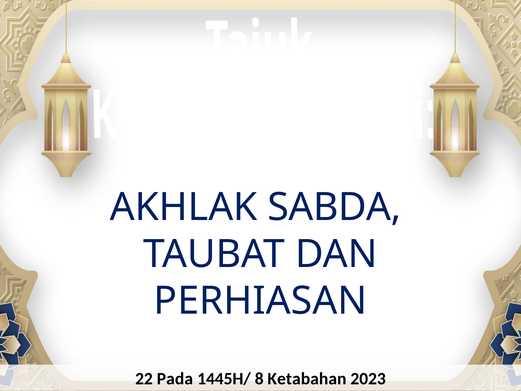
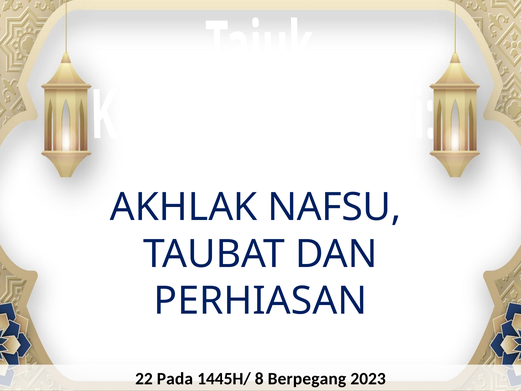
SABDA: SABDA -> NAFSU
Ketabahan: Ketabahan -> Berpegang
